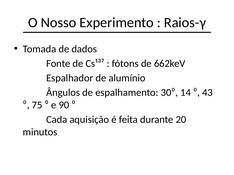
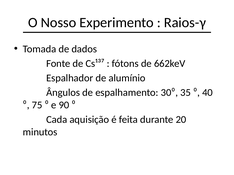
14: 14 -> 35
43: 43 -> 40
